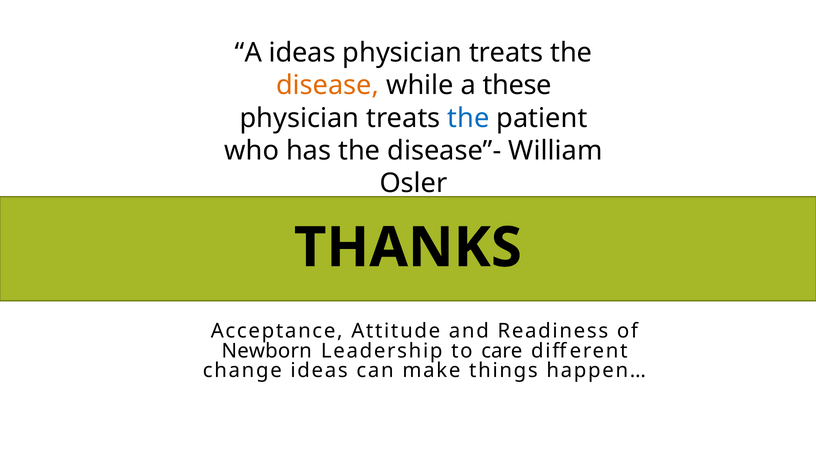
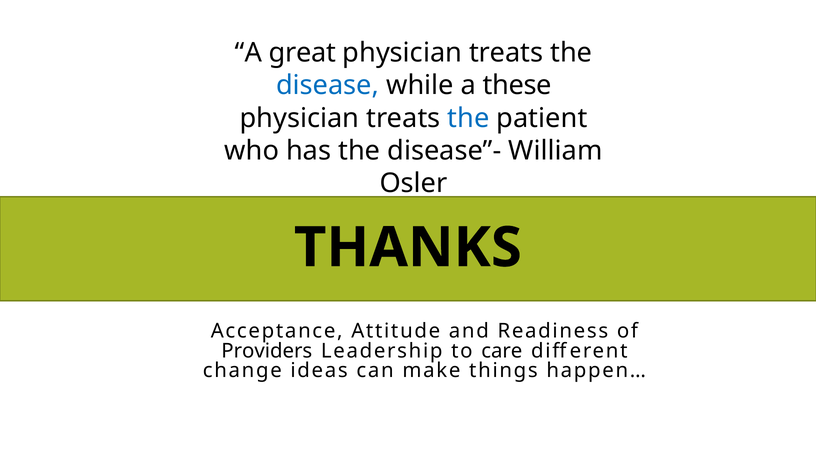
A ideas: ideas -> great
disease colour: orange -> blue
Newborn: Newborn -> Providers
